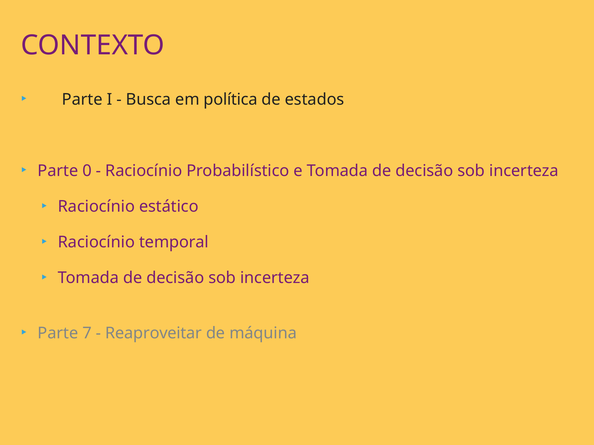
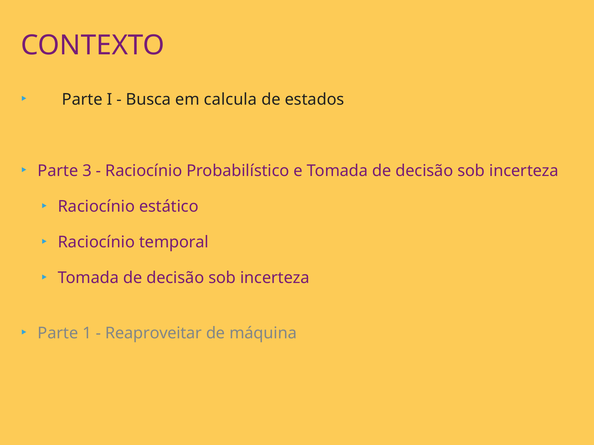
política: política -> calcula
0: 0 -> 3
7: 7 -> 1
